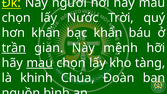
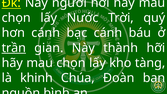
hơn khẩn: khẩn -> cánh
bạc khẩn: khẩn -> cánh
mệnh: mệnh -> thành
mau at (40, 63) underline: present -> none
